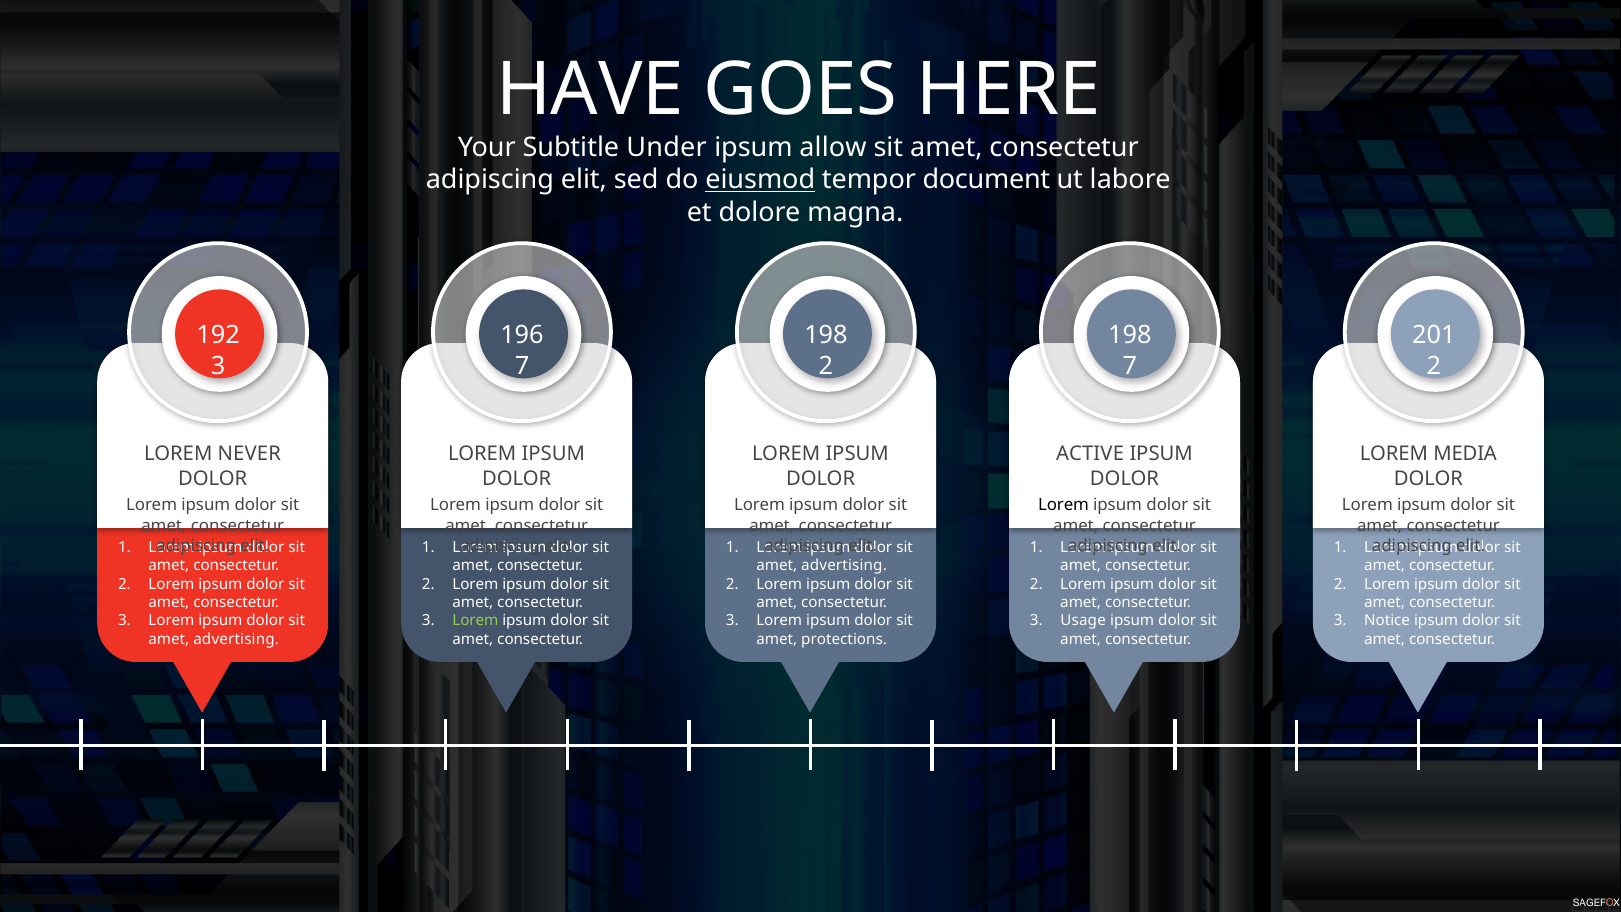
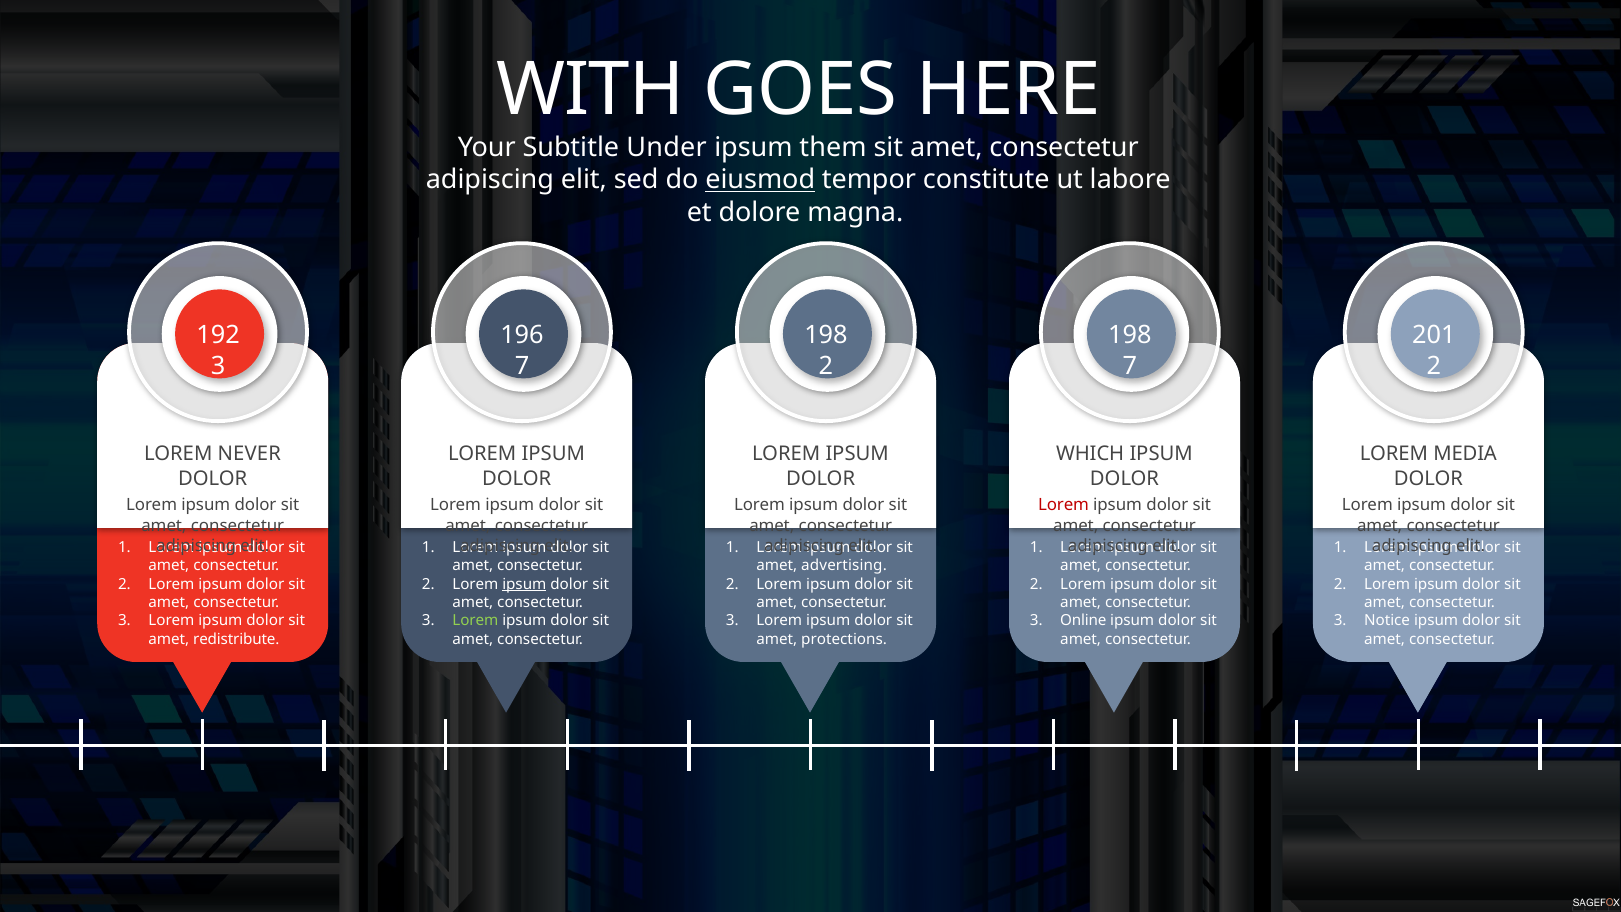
HAVE: HAVE -> WITH
allow: allow -> them
document: document -> constitute
ACTIVE: ACTIVE -> WHICH
Lorem at (1064, 505) colour: black -> red
ipsum at (524, 584) underline: none -> present
Usage: Usage -> Online
advertising at (236, 639): advertising -> redistribute
